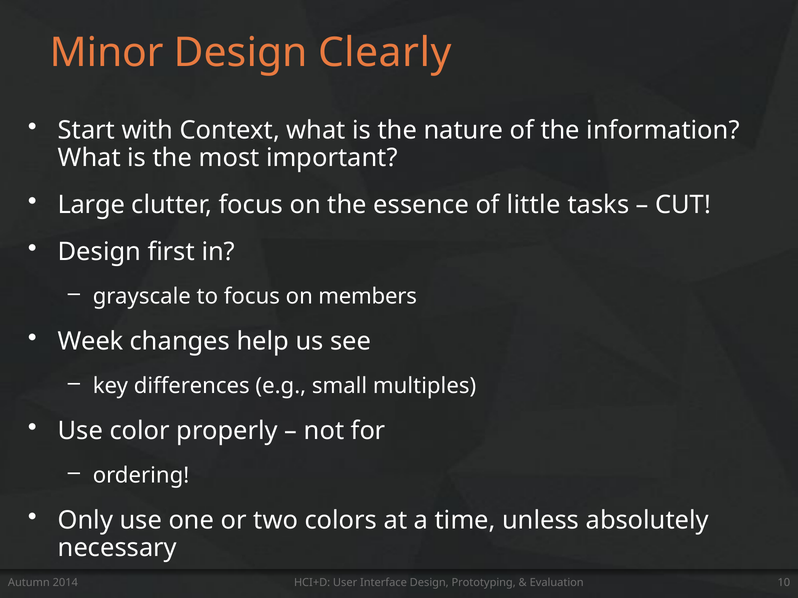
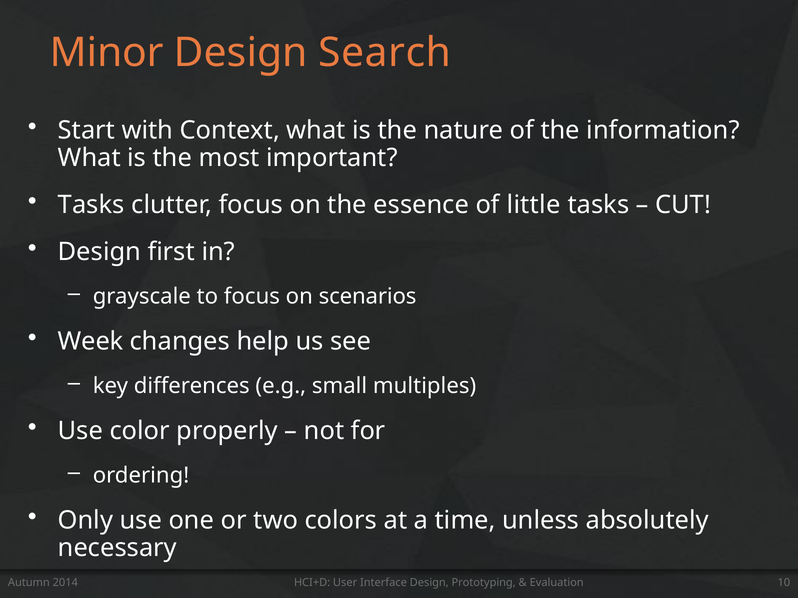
Clearly: Clearly -> Search
Large at (91, 205): Large -> Tasks
members: members -> scenarios
